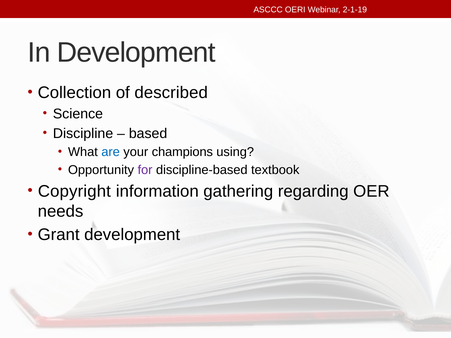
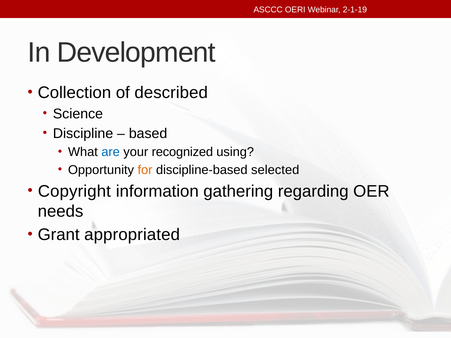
champions: champions -> recognized
for colour: purple -> orange
textbook: textbook -> selected
Grant development: development -> appropriated
